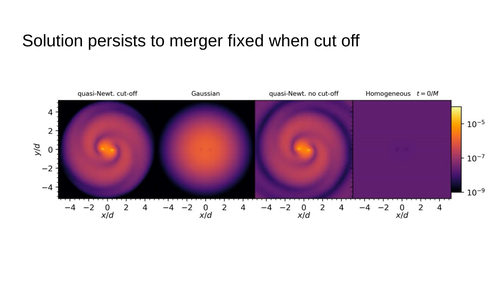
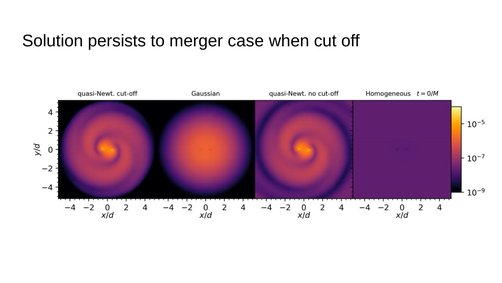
fixed: fixed -> case
